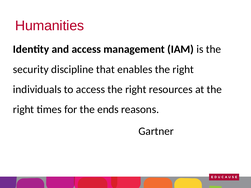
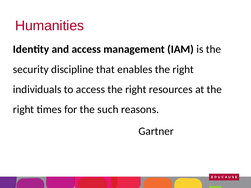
ends: ends -> such
